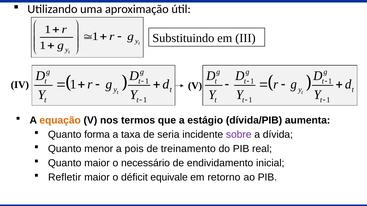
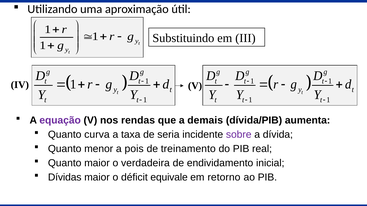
equação colour: orange -> purple
termos: termos -> rendas
estágio: estágio -> demais
forma: forma -> curva
necessário: necessário -> verdadeira
Refletir: Refletir -> Dívidas
